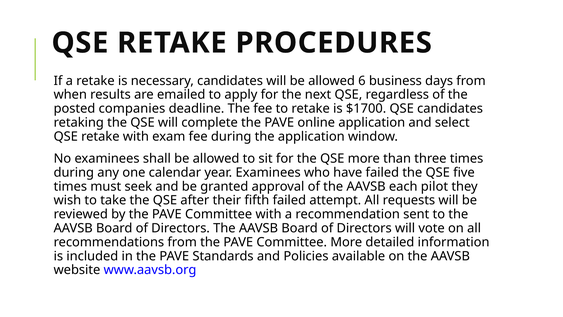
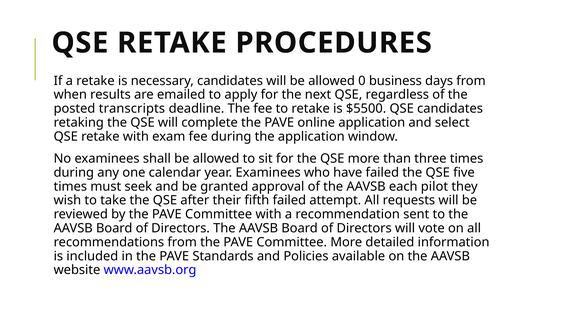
6: 6 -> 0
companies: companies -> transcripts
$1700: $1700 -> $5500
